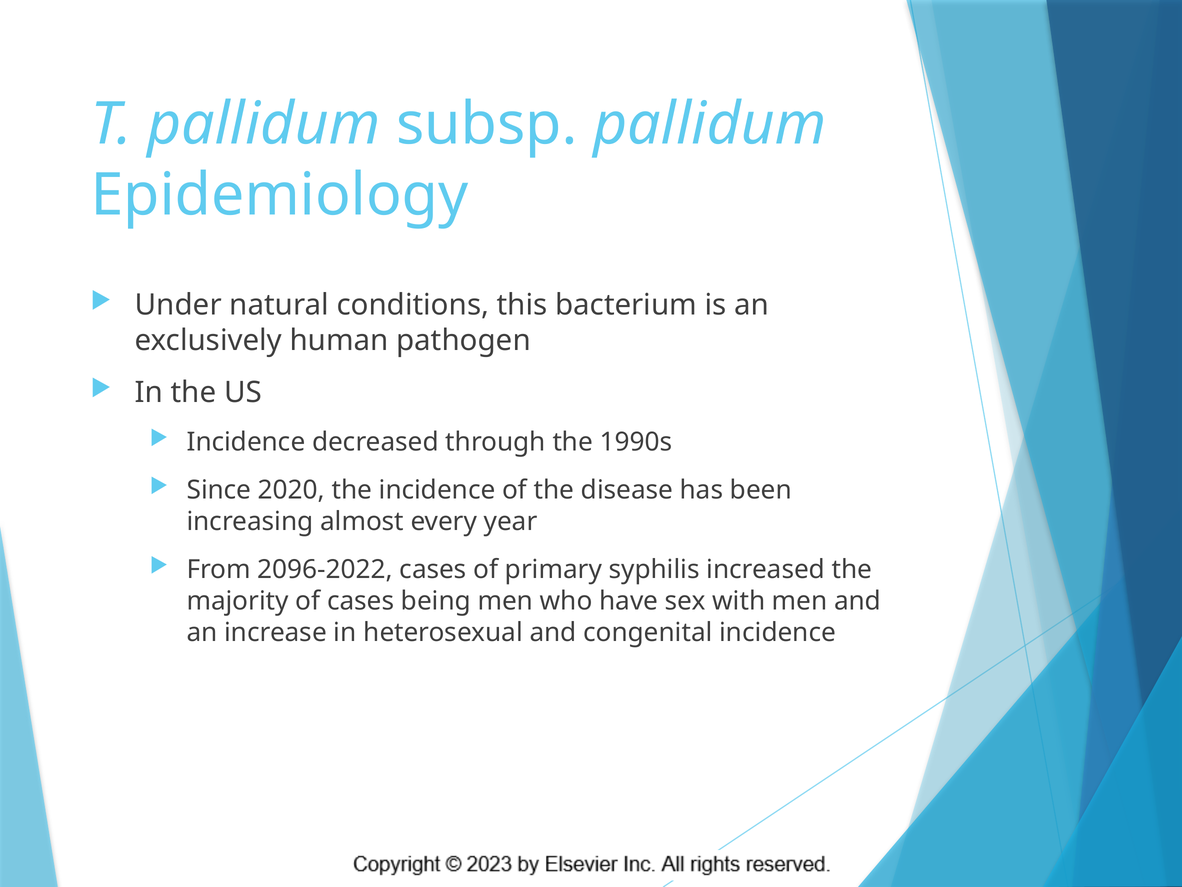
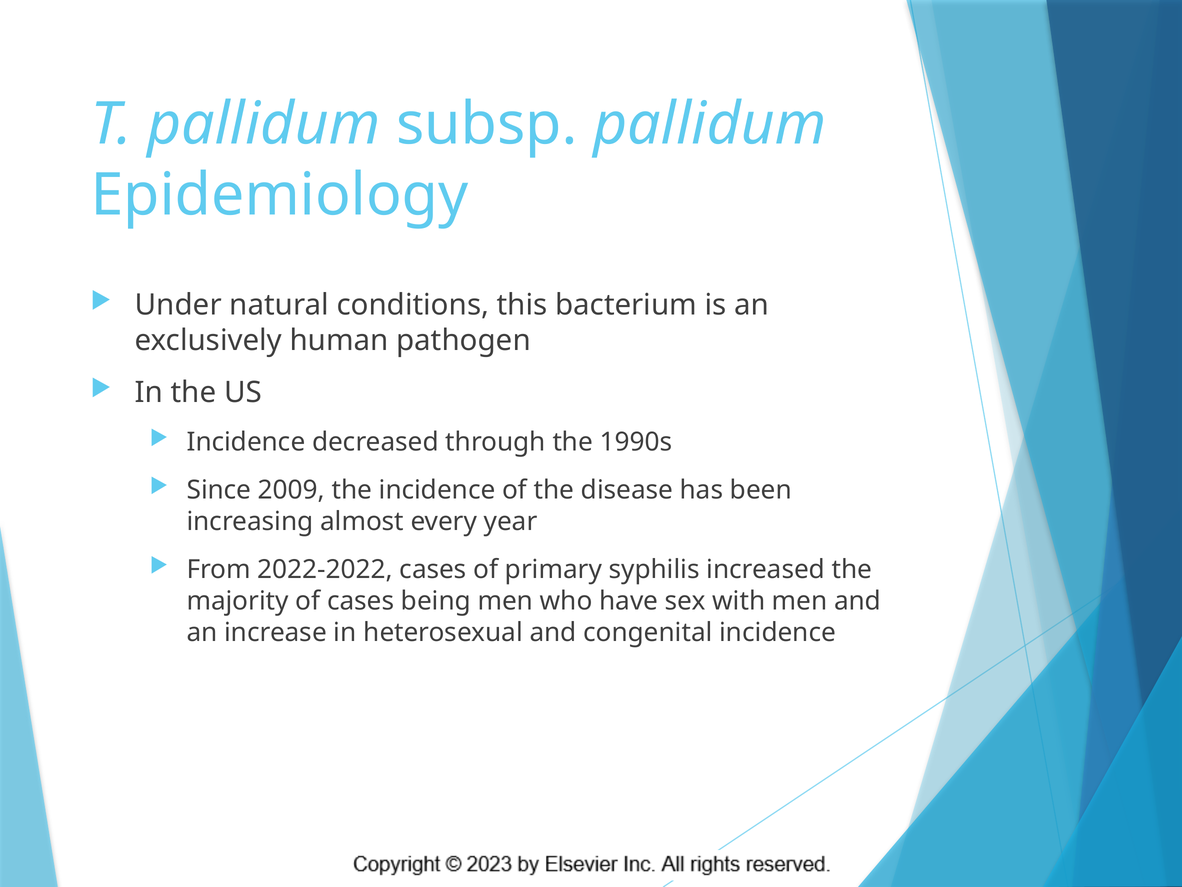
2020: 2020 -> 2009
2096-2022: 2096-2022 -> 2022-2022
